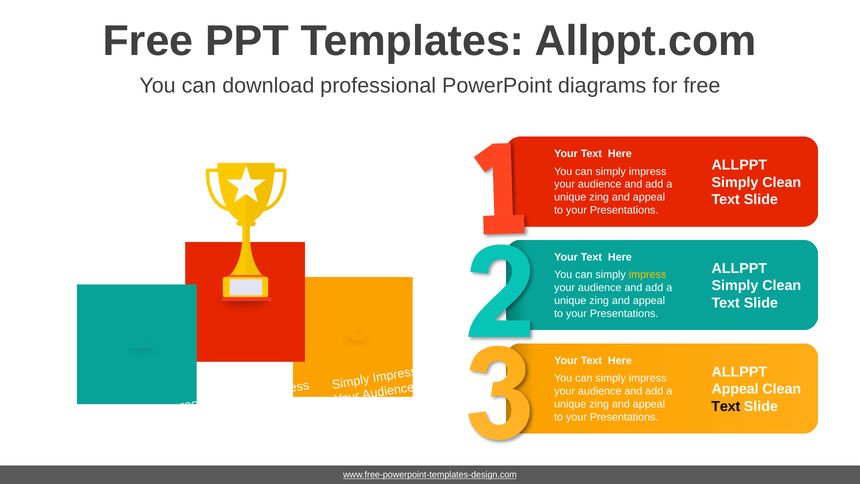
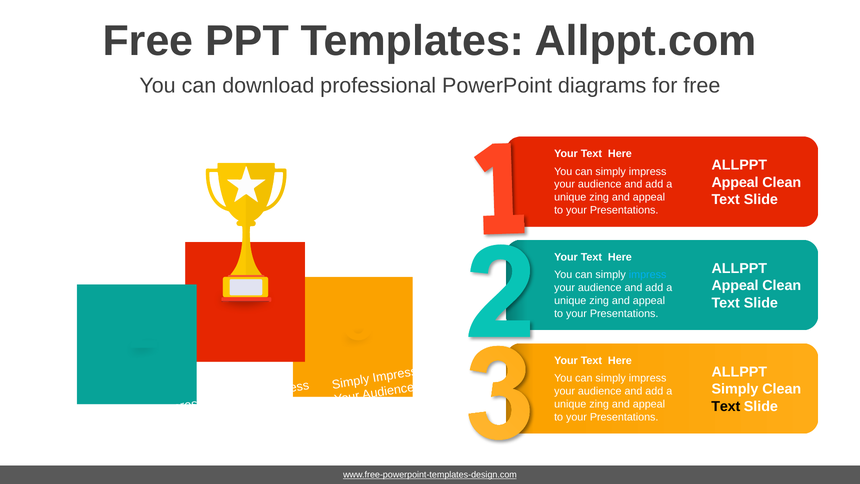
Simply at (735, 182): Simply -> Appeal
impress at (648, 275) colour: yellow -> light blue
Simply at (735, 286): Simply -> Appeal
Appeal at (735, 389): Appeal -> Simply
